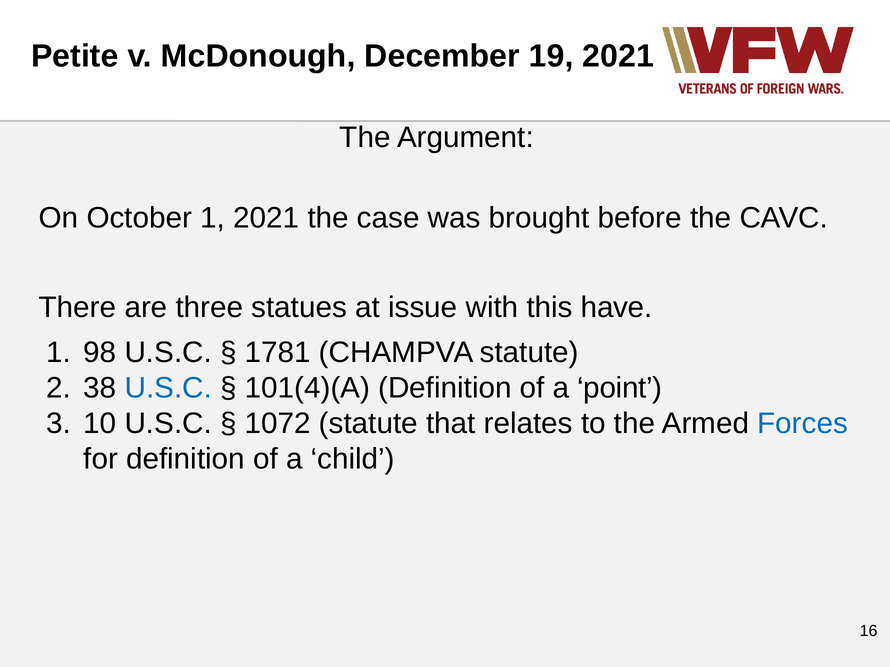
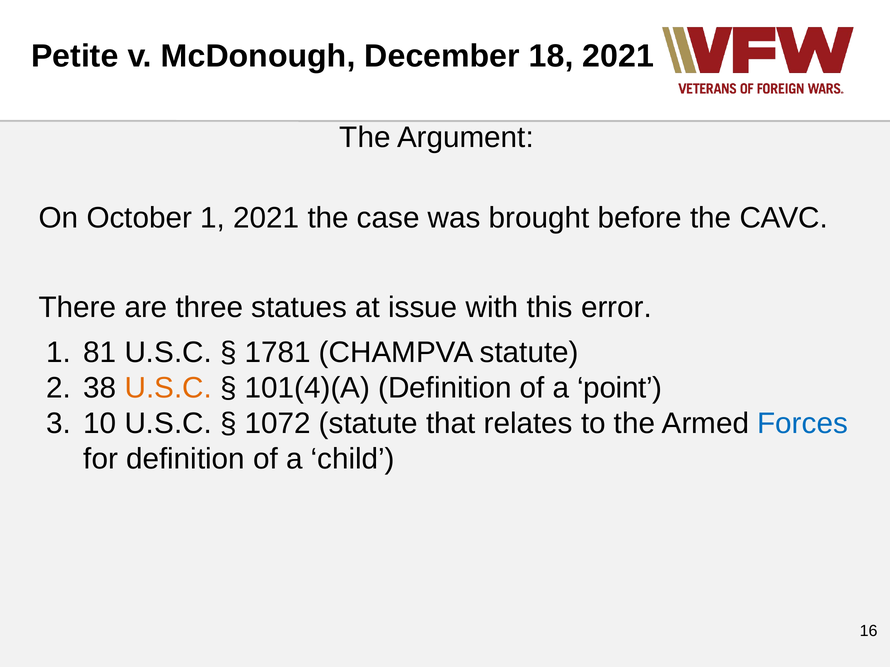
19: 19 -> 18
have: have -> error
98: 98 -> 81
U.S.C at (168, 388) colour: blue -> orange
